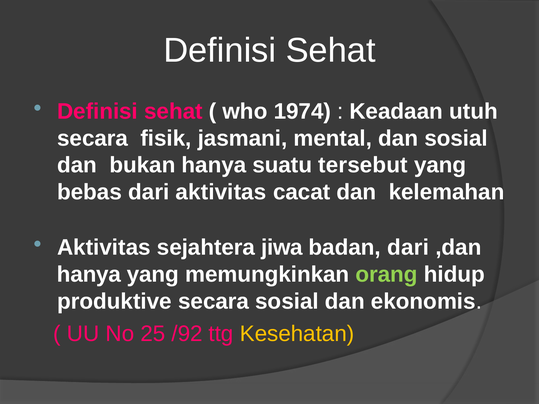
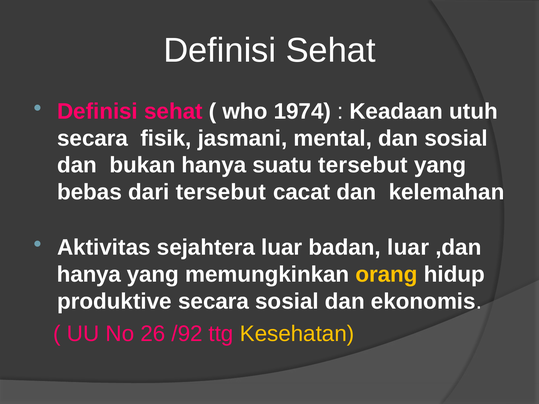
dari aktivitas: aktivitas -> tersebut
sejahtera jiwa: jiwa -> luar
badan dari: dari -> luar
orang colour: light green -> yellow
25: 25 -> 26
